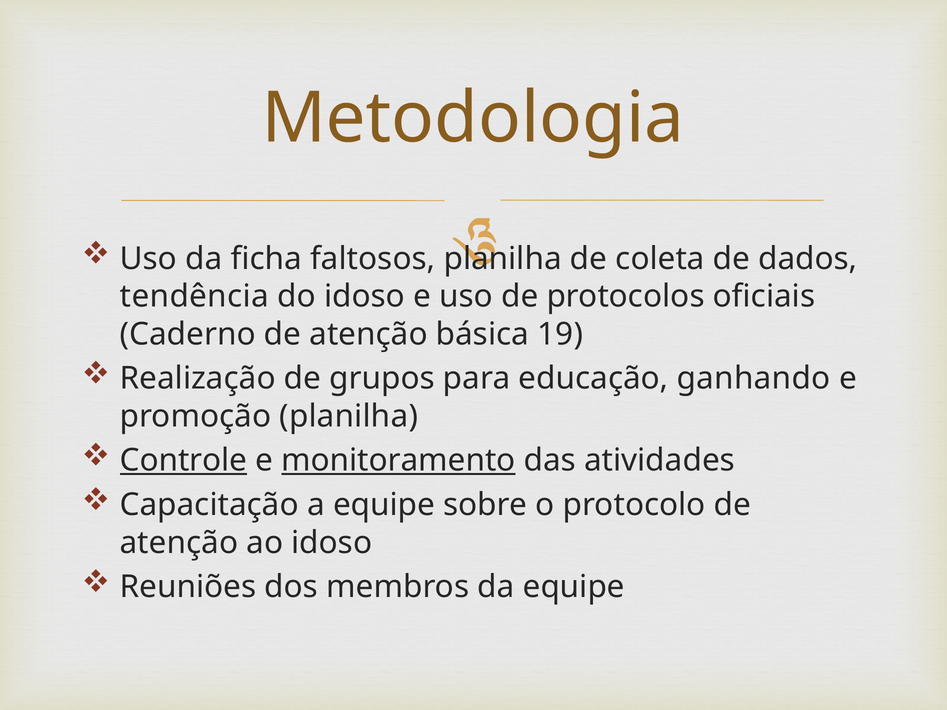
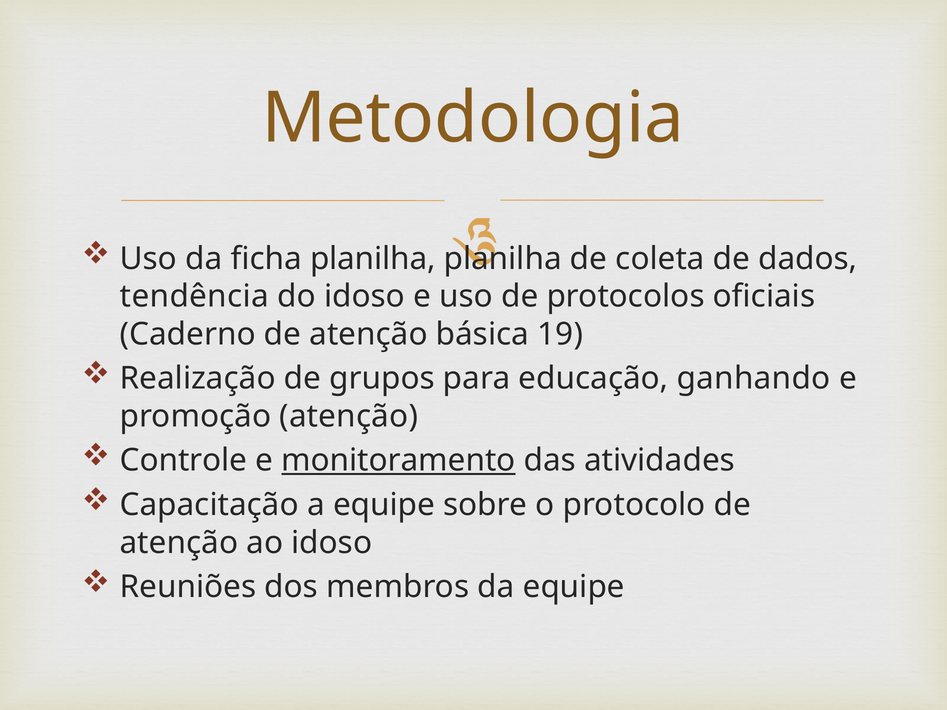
ficha faltosos: faltosos -> planilha
promoção planilha: planilha -> atenção
Controle underline: present -> none
